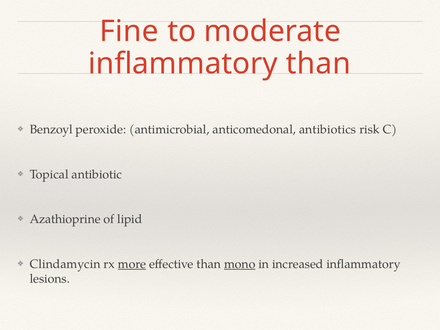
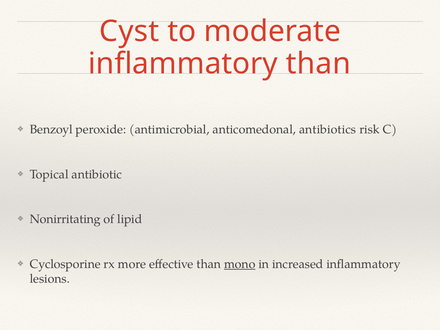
Fine: Fine -> Cyst
Azathioprine: Azathioprine -> Nonirritating
Clindamycin: Clindamycin -> Cyclosporine
more underline: present -> none
